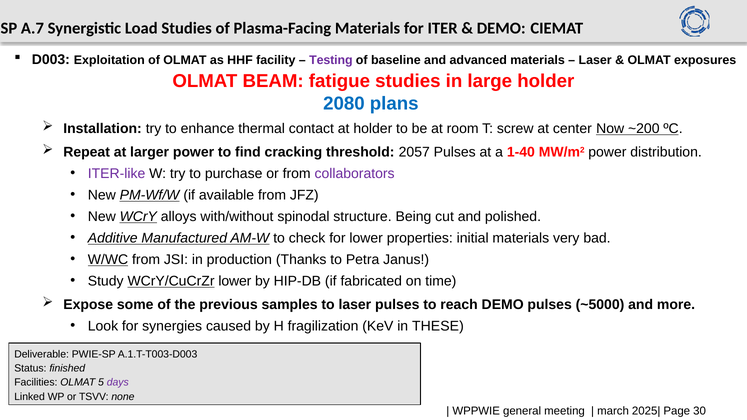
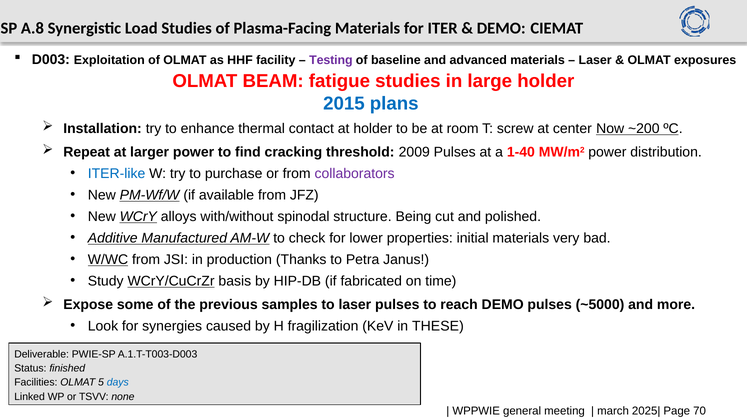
A.7: A.7 -> A.8
2080: 2080 -> 2015
2057: 2057 -> 2009
ITER-like colour: purple -> blue
WCrY/CuCrZr lower: lower -> basis
days colour: purple -> blue
30: 30 -> 70
